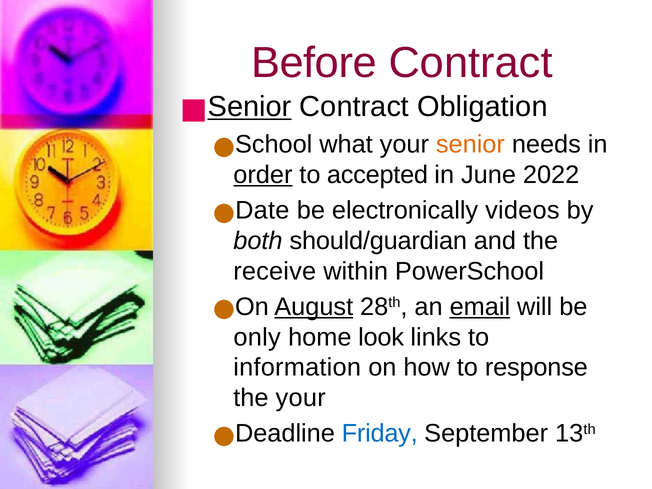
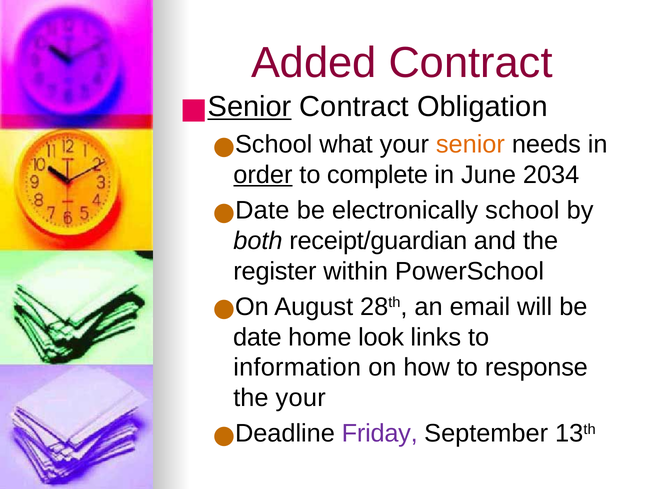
Before: Before -> Added
accepted: accepted -> complete
2022: 2022 -> 2034
electronically videos: videos -> school
should/guardian: should/guardian -> receipt/guardian
receive: receive -> register
August underline: present -> none
email underline: present -> none
only at (257, 337): only -> date
Friday colour: blue -> purple
